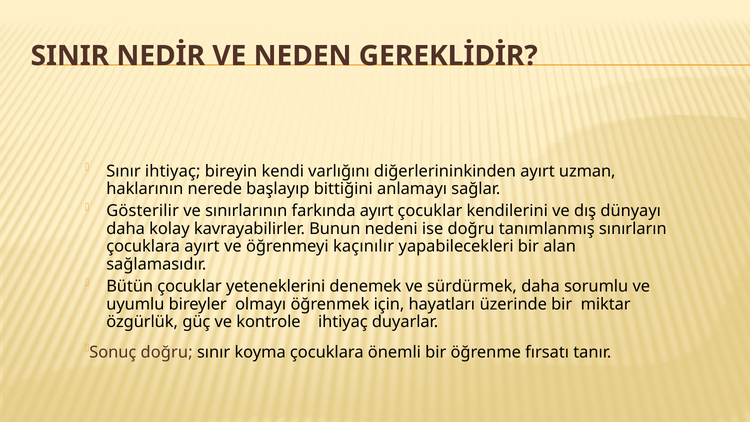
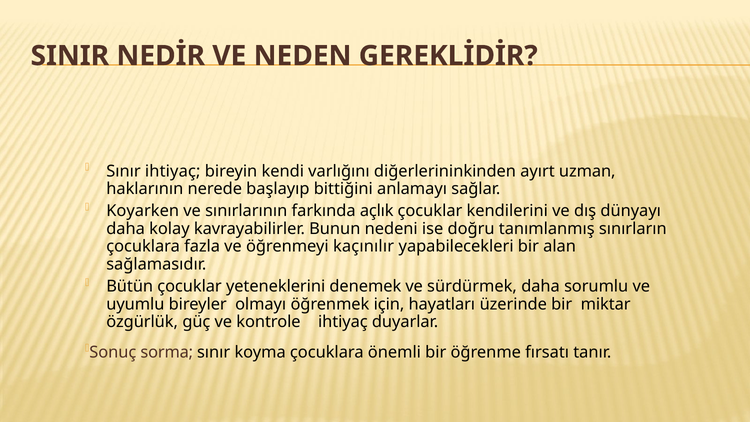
Gösterilir: Gösterilir -> Koyarken
farkında ayırt: ayırt -> açlık
çocuklara ayırt: ayırt -> fazla
Sonuç doğru: doğru -> sorma
